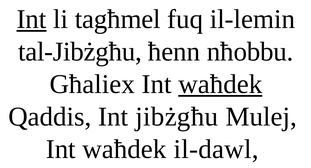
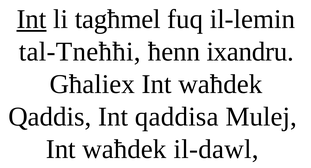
tal-Jibżgħu: tal-Jibżgħu -> tal-Tneħħi
nħobbu: nħobbu -> ixandru
waħdek at (220, 84) underline: present -> none
jibżgħu: jibżgħu -> qaddisa
